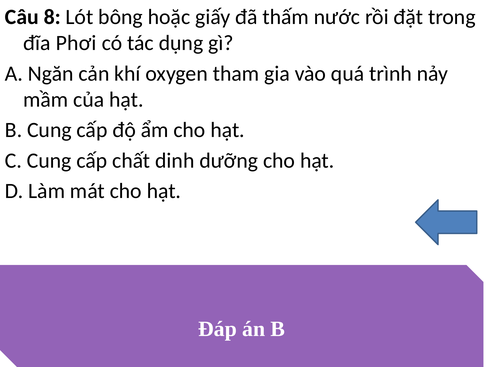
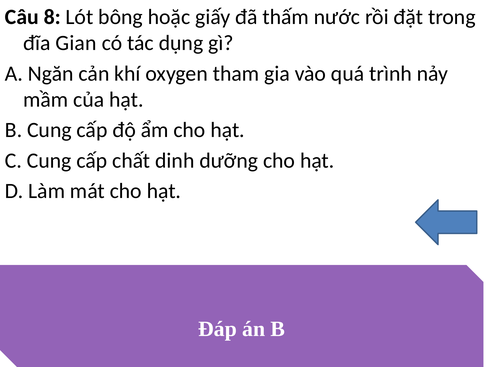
Phơi: Phơi -> Gian
